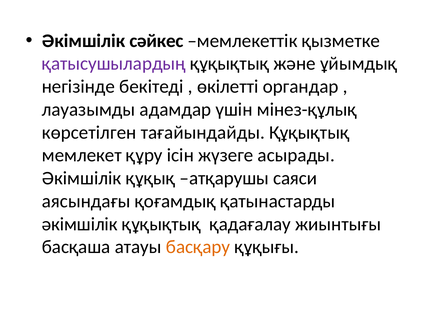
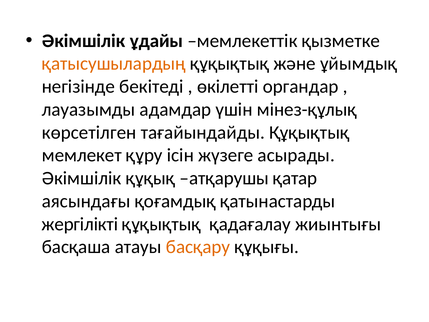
сәйкес: сәйкес -> ұдайы
қатысушылардың colour: purple -> orange
саяси: саяси -> қатар
әкімшілік at (80, 224): әкімшілік -> жергілікті
